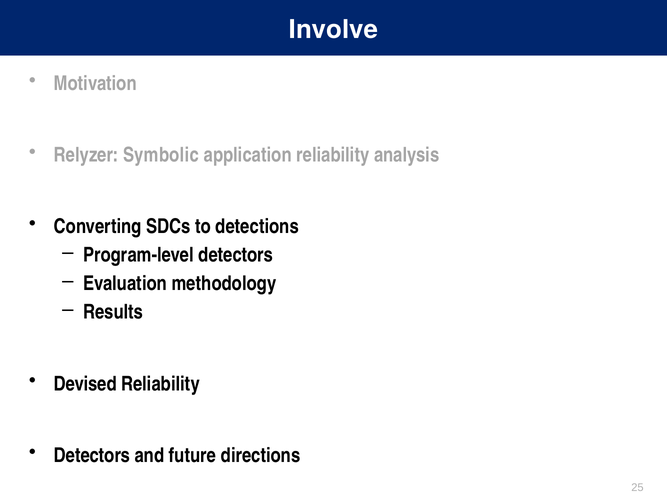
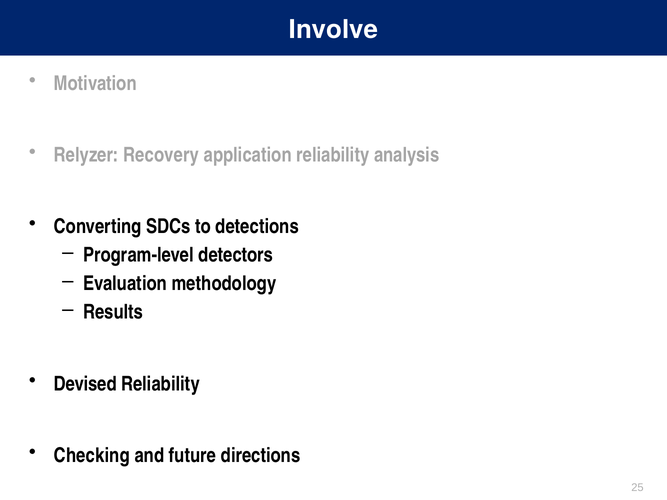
Symbolic: Symbolic -> Recovery
Detectors at (92, 456): Detectors -> Checking
